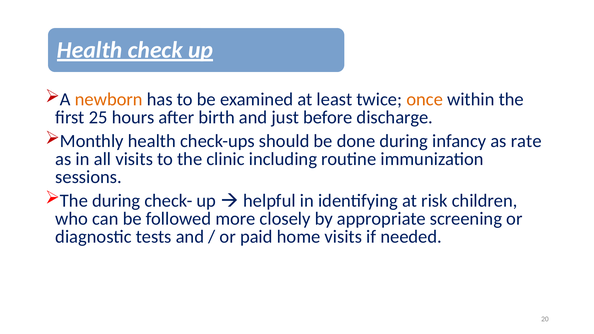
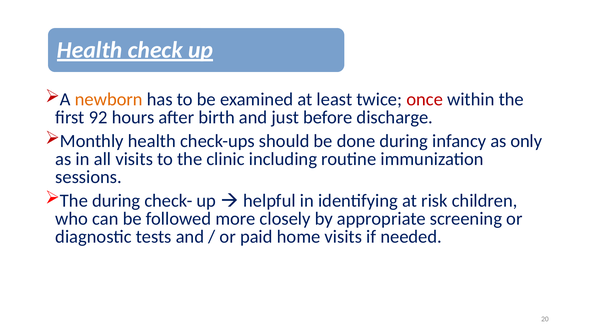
once colour: orange -> red
25: 25 -> 92
rate: rate -> only
